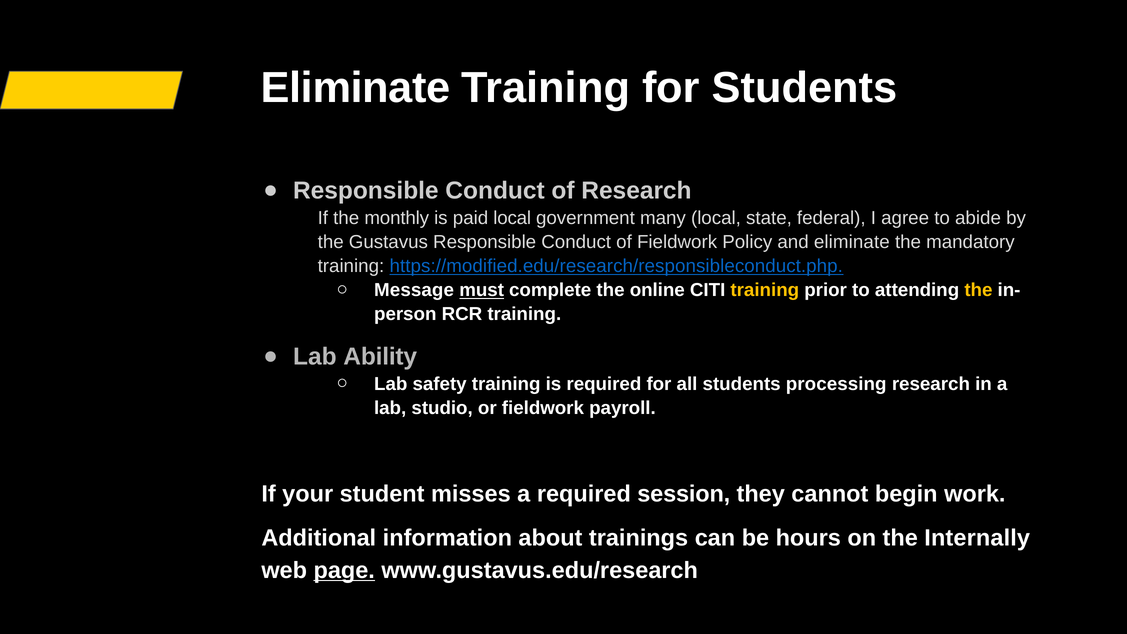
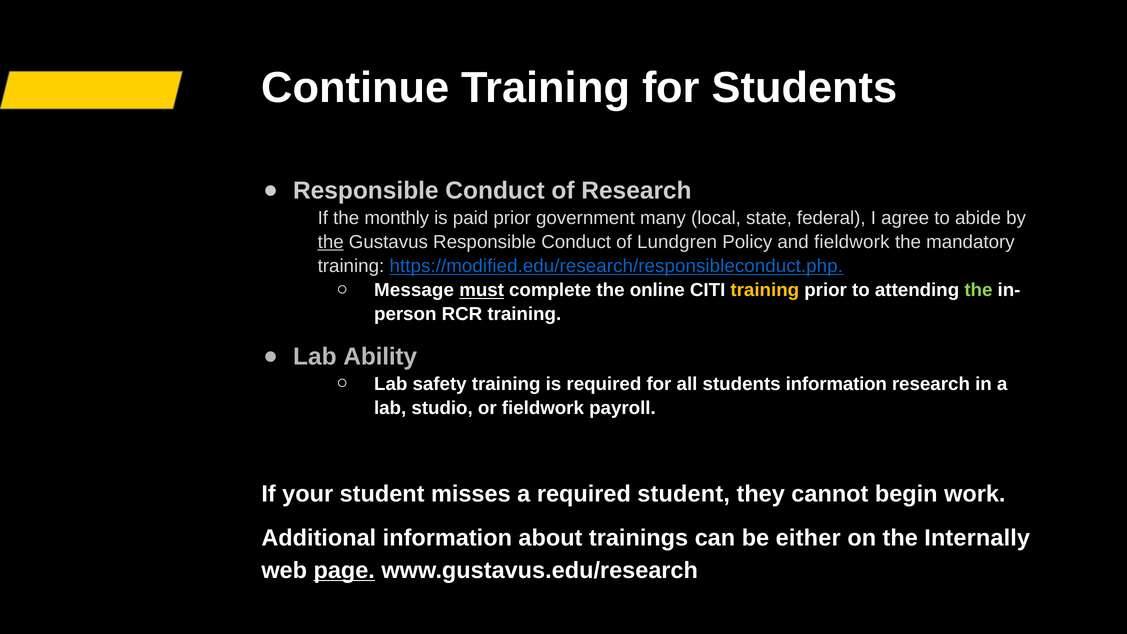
Eliminate at (356, 88): Eliminate -> Continue
paid local: local -> prior
the at (331, 242) underline: none -> present
of Fieldwork: Fieldwork -> Lundgren
and eliminate: eliminate -> fieldwork
the at (978, 290) colour: yellow -> light green
students processing: processing -> information
required session: session -> student
hours: hours -> either
